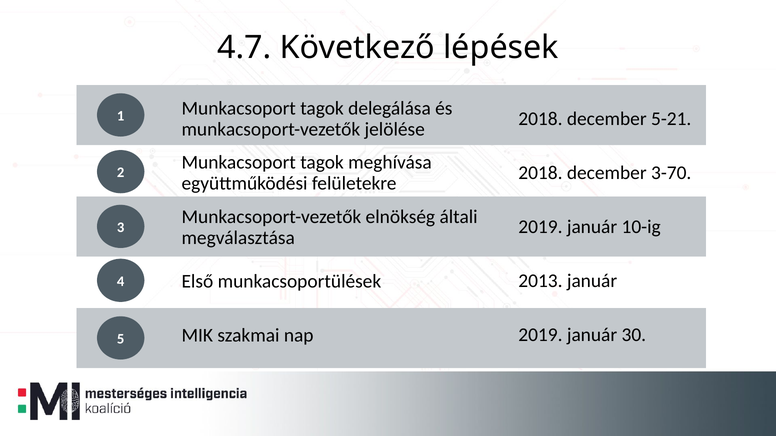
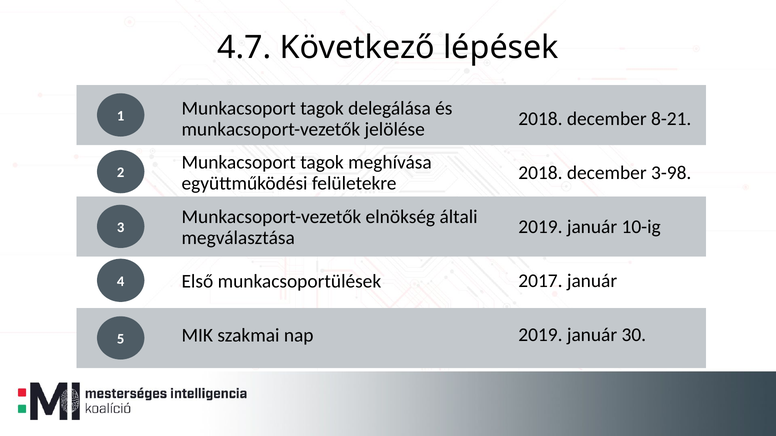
5-21: 5-21 -> 8-21
3-70: 3-70 -> 3-98
2013: 2013 -> 2017
